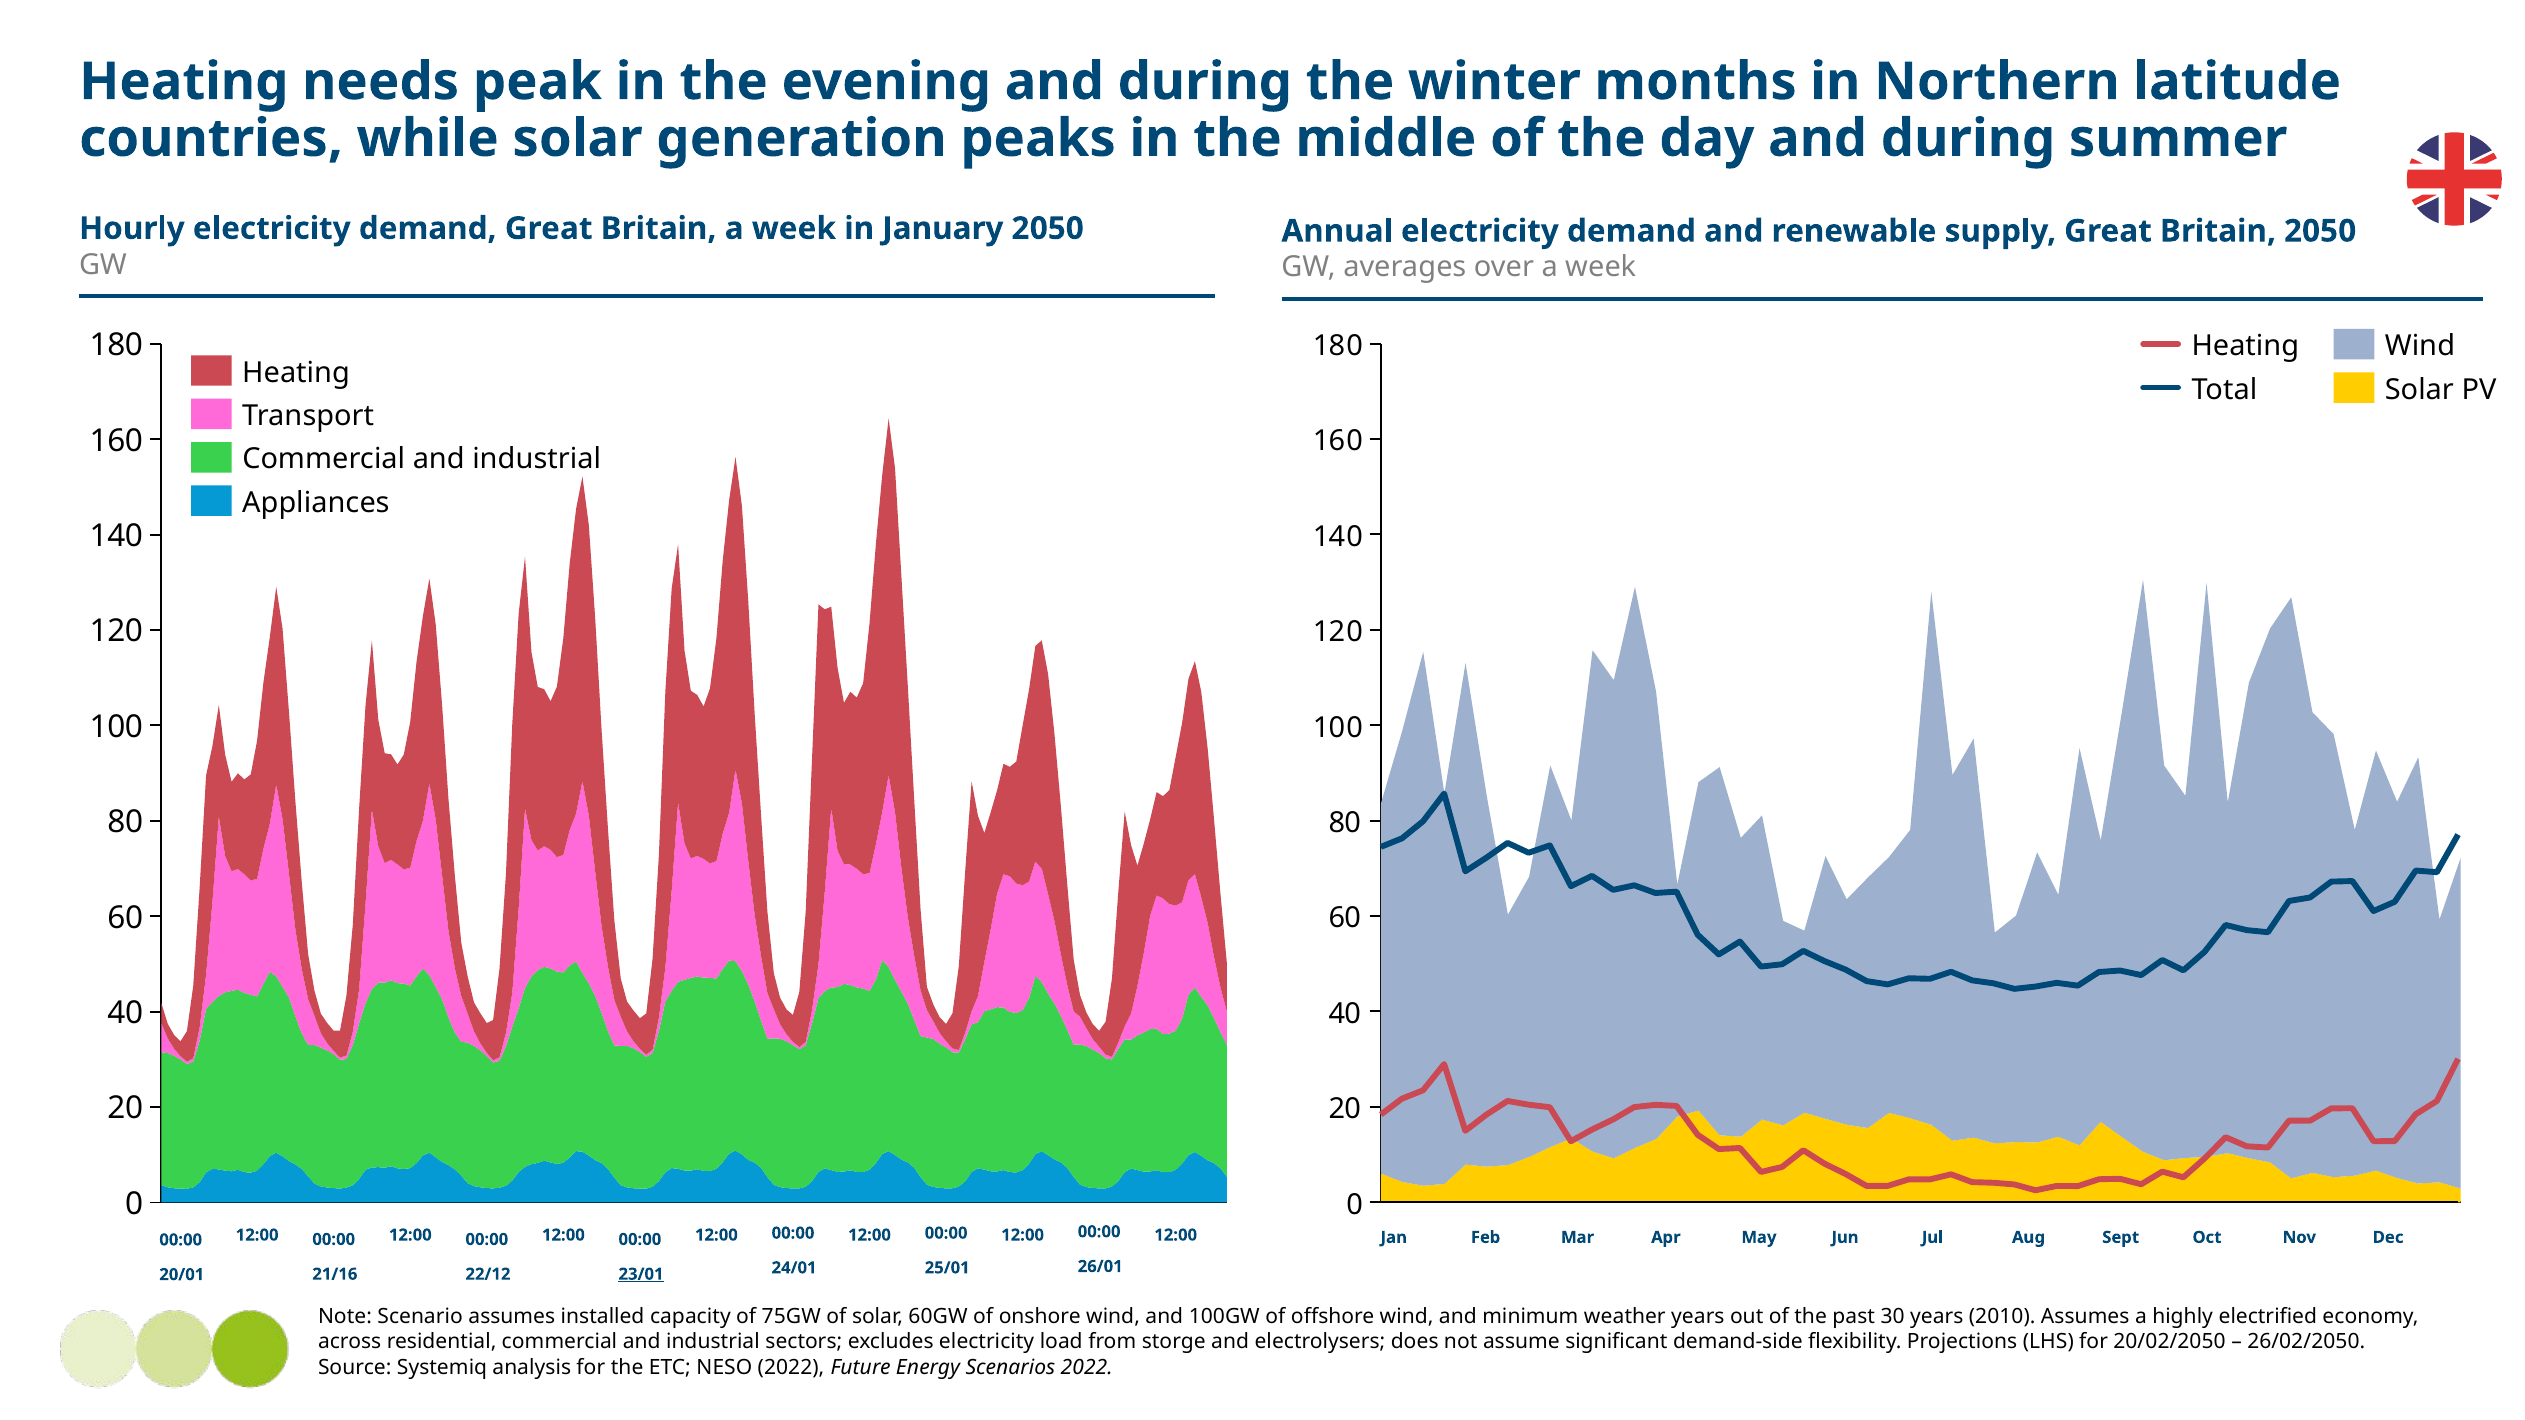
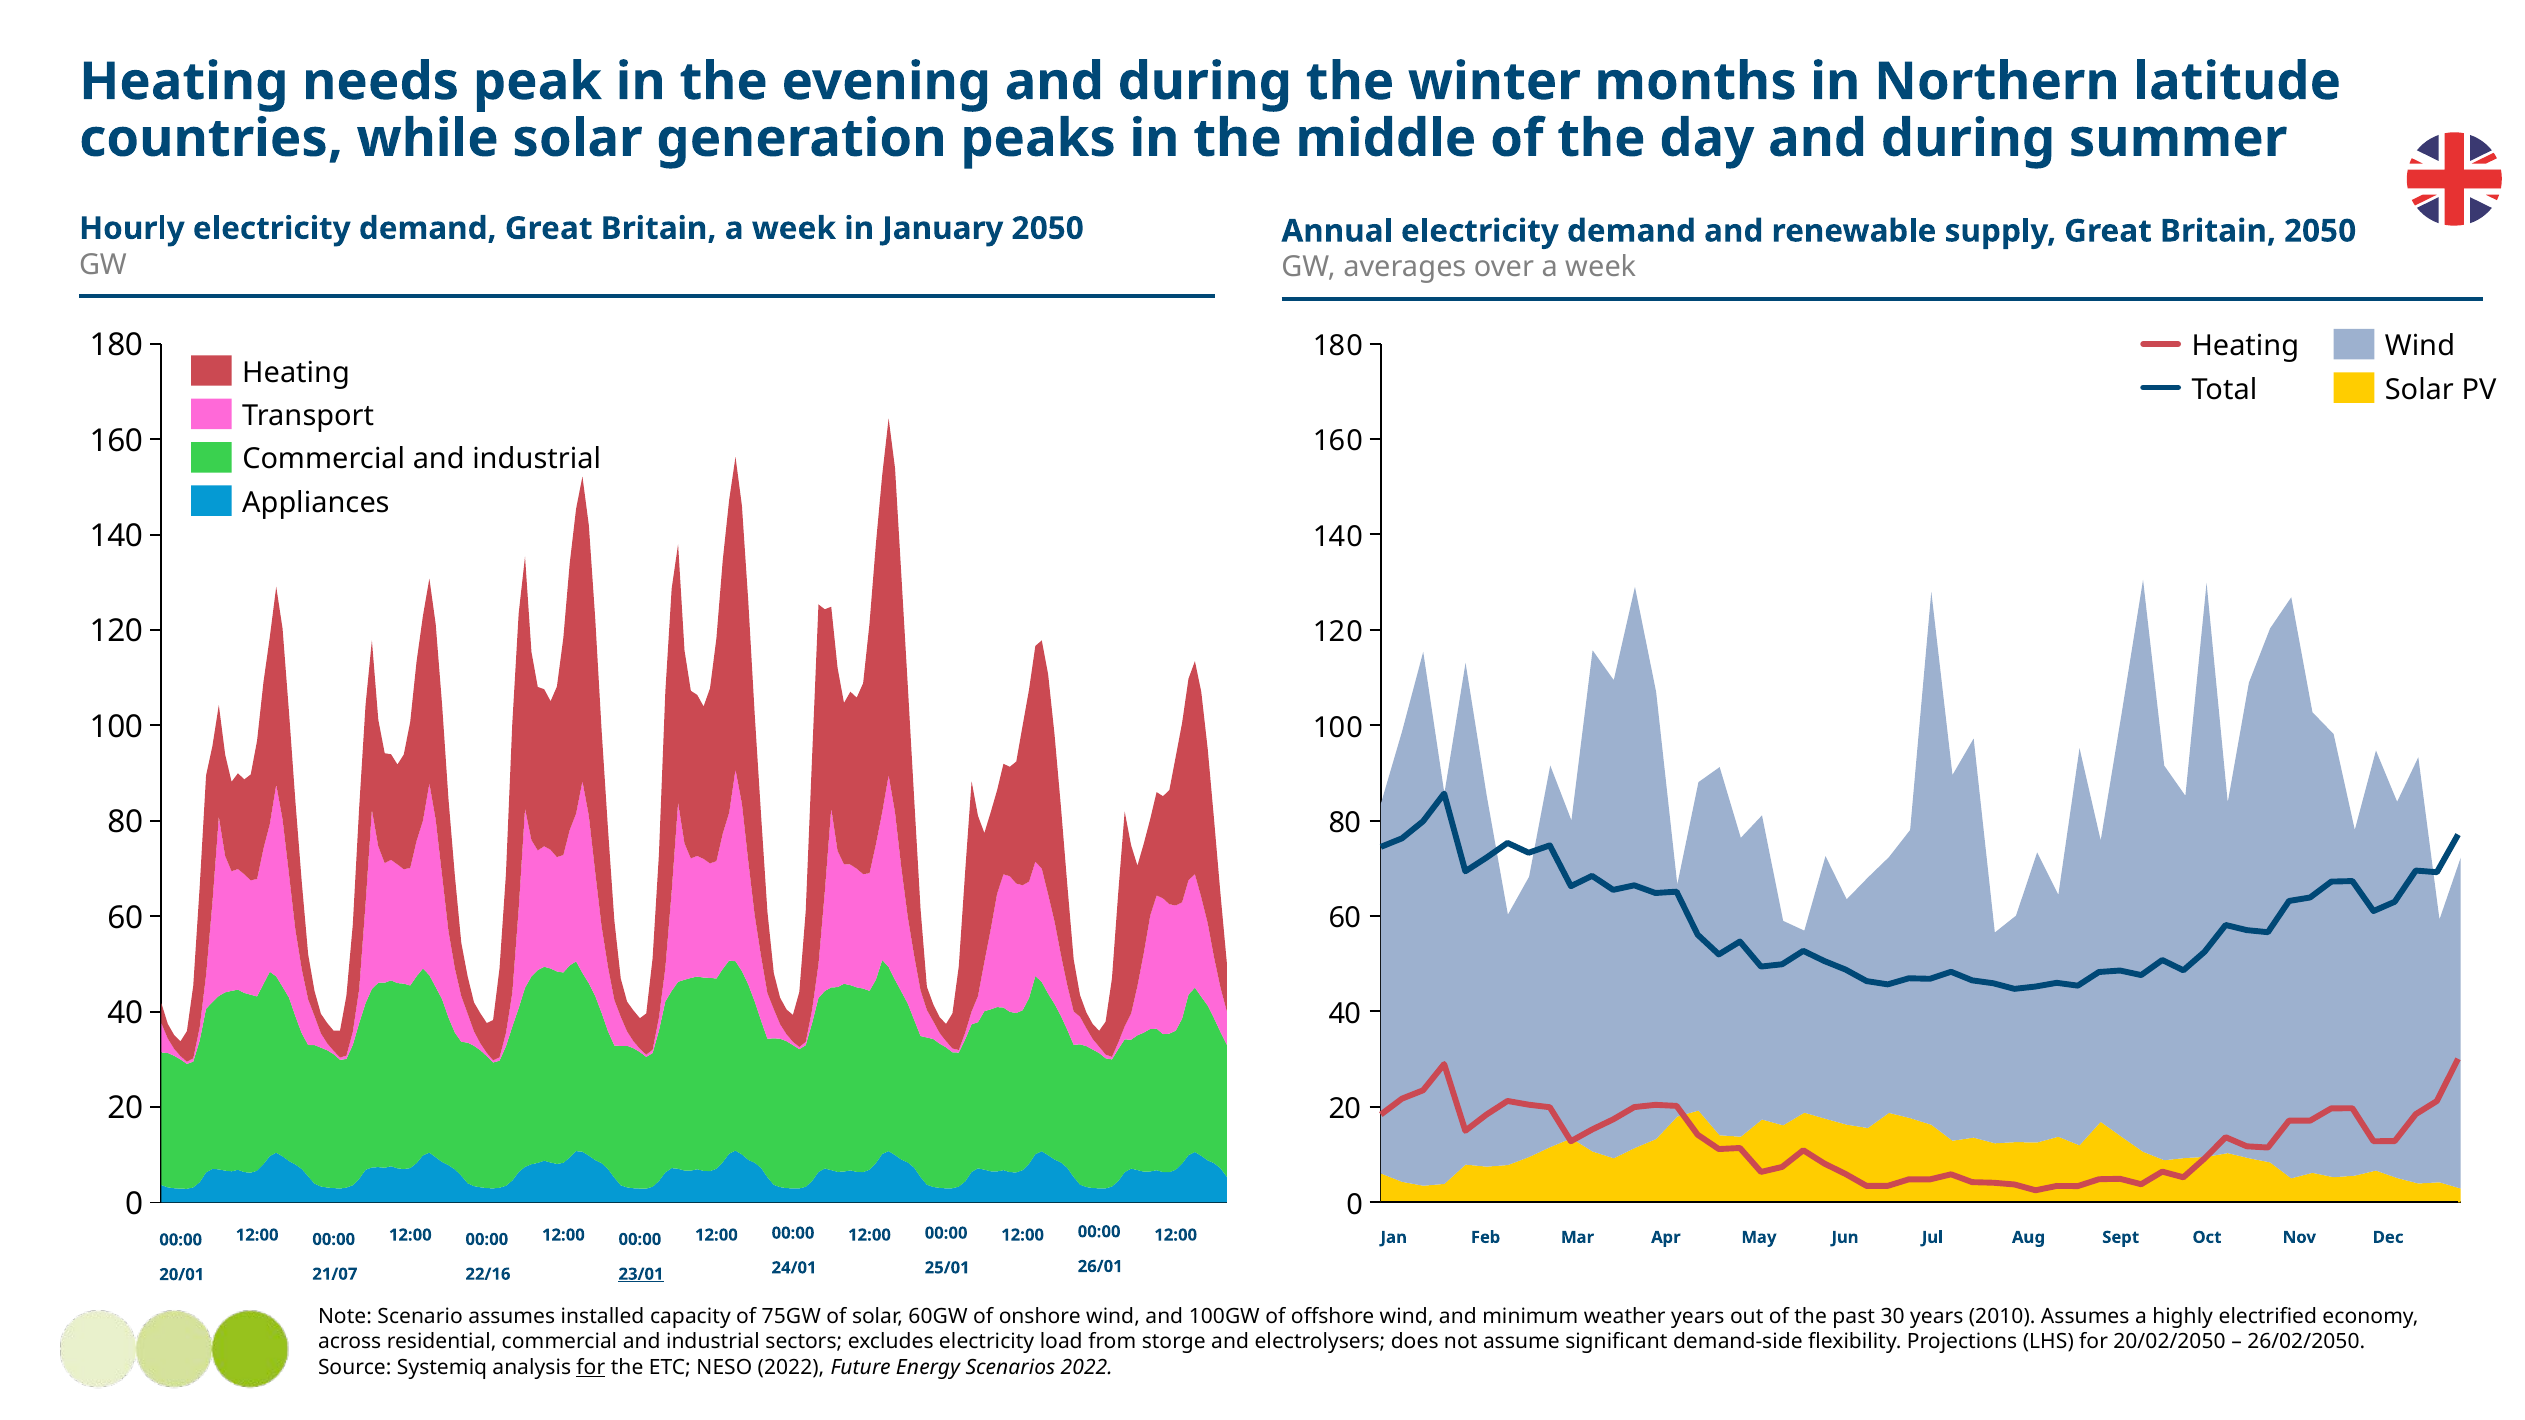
21/16: 21/16 -> 21/07
22/12: 22/12 -> 22/16
for at (591, 1368) underline: none -> present
